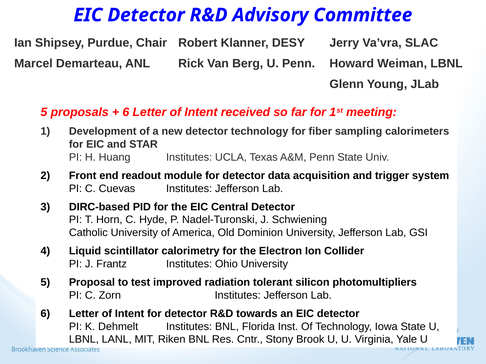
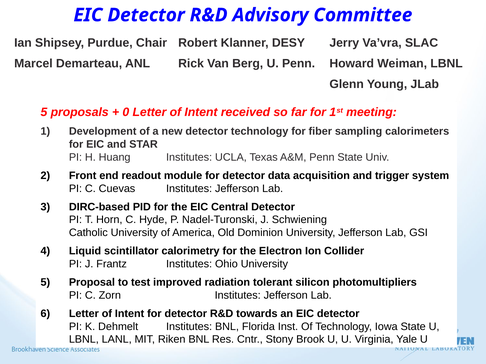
6 at (126, 112): 6 -> 0
